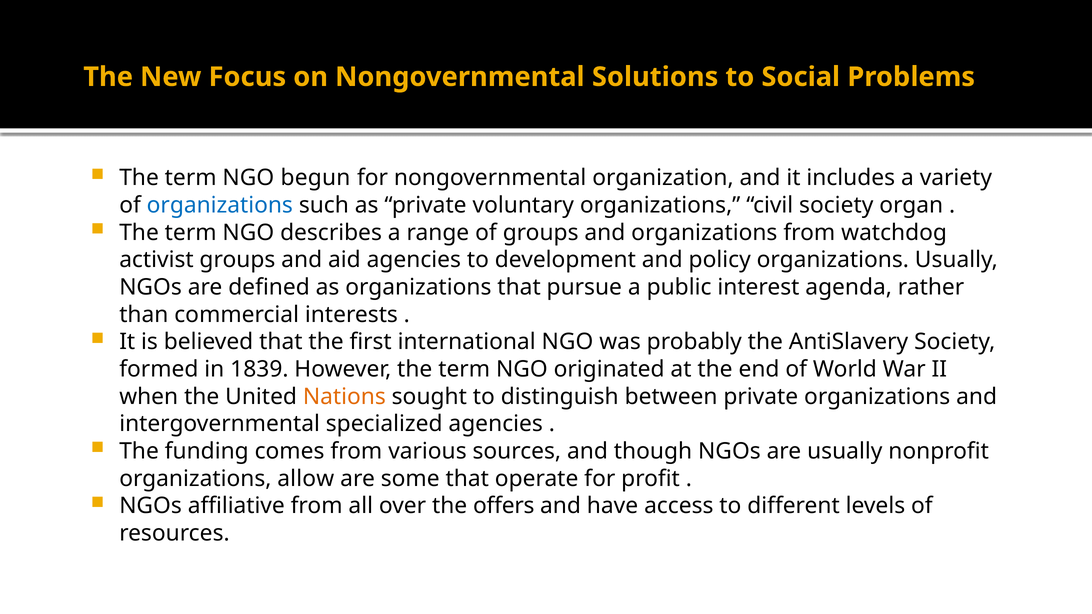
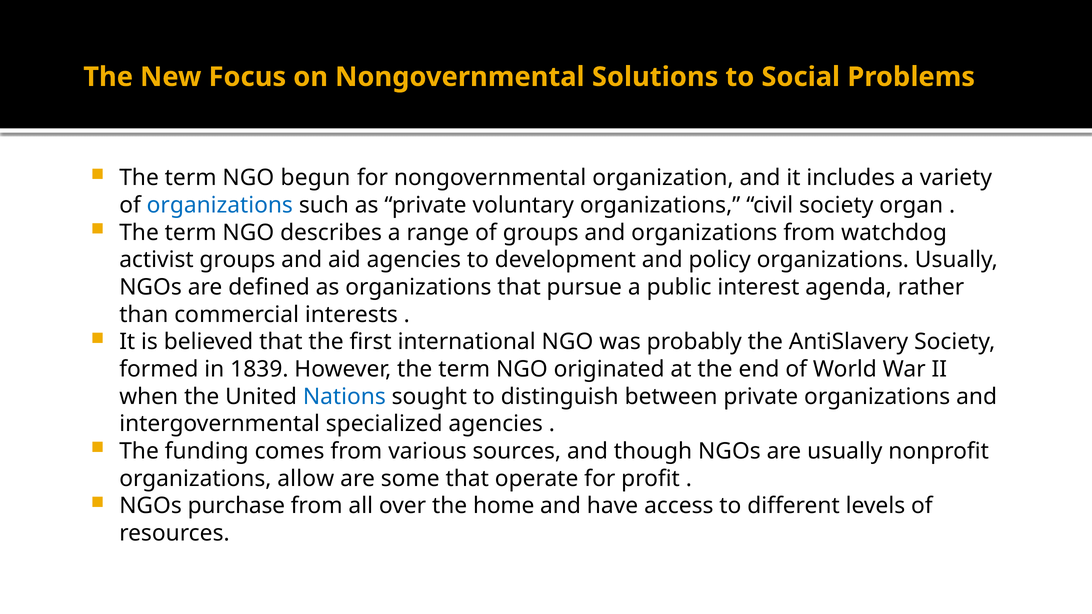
Nations colour: orange -> blue
affiliative: affiliative -> purchase
offers: offers -> home
